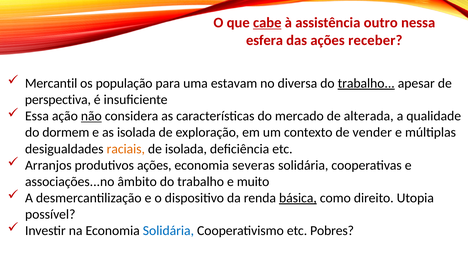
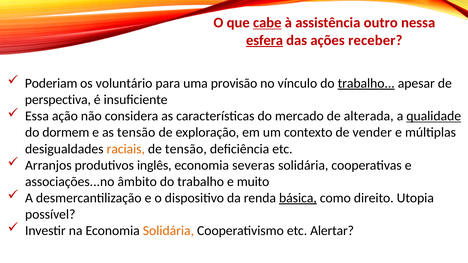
esfera underline: none -> present
Mercantil: Mercantil -> Poderiam
população: população -> voluntário
estavam: estavam -> provisão
diversa: diversa -> vínculo
não underline: present -> none
qualidade underline: none -> present
as isolada: isolada -> tensão
de isolada: isolada -> tensão
produtivos ações: ações -> inglês
Solidária at (168, 231) colour: blue -> orange
Pobres: Pobres -> Alertar
